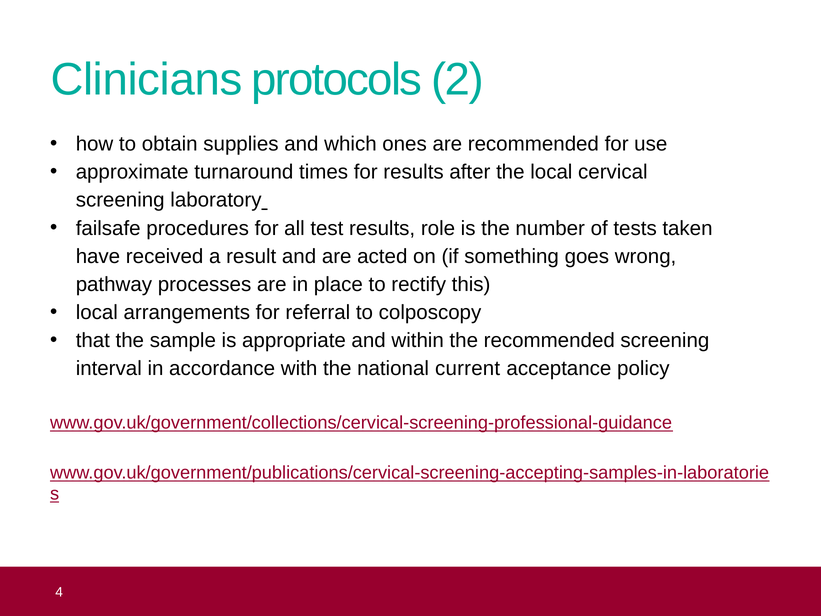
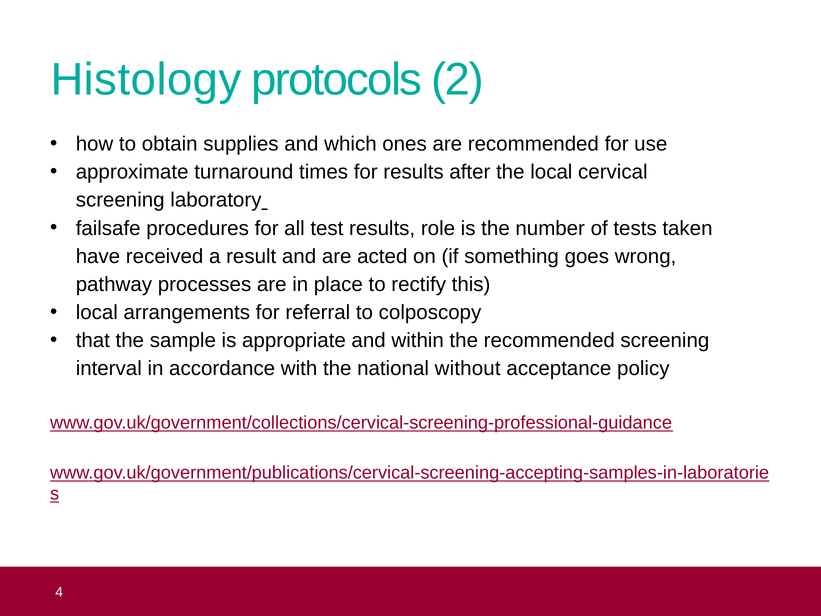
Clinicians: Clinicians -> Histology
current: current -> without
